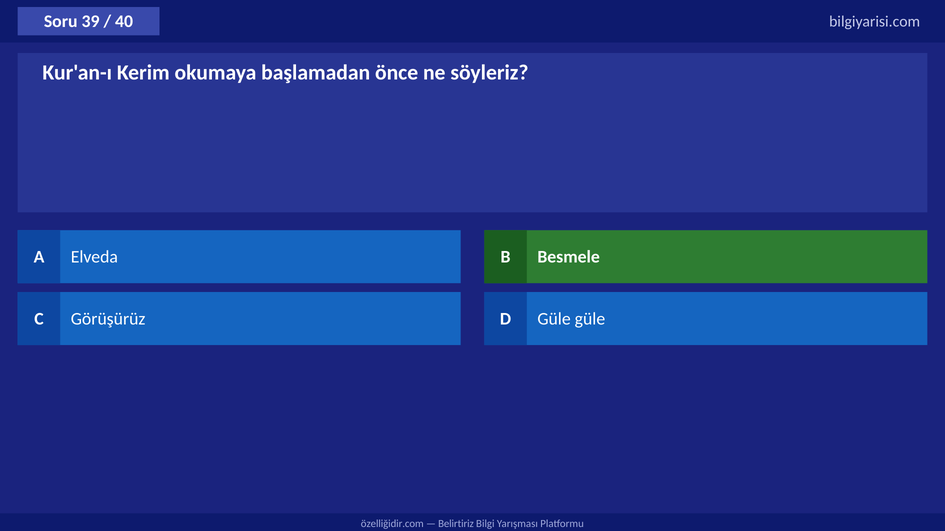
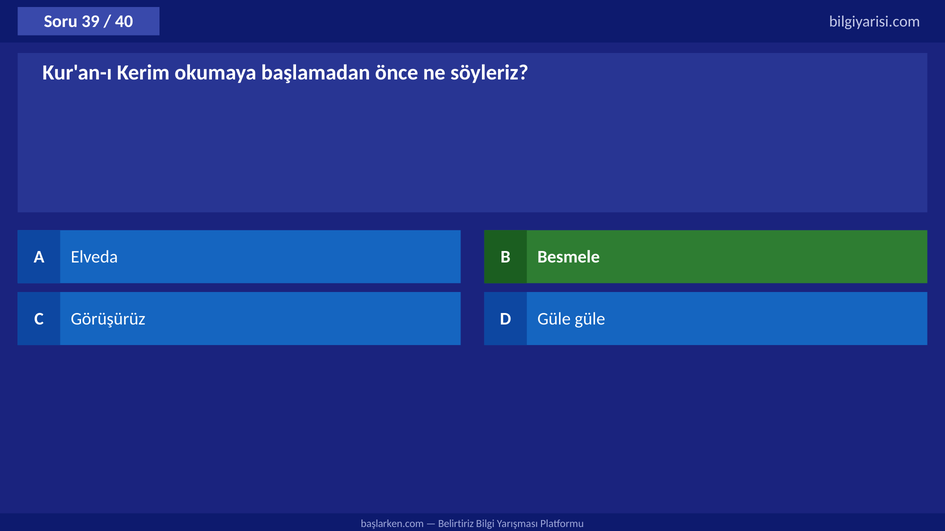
özelliğidir.com: özelliğidir.com -> başlarken.com
